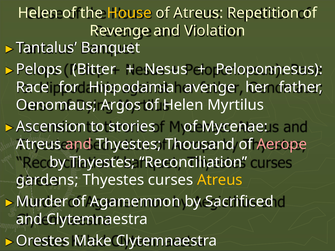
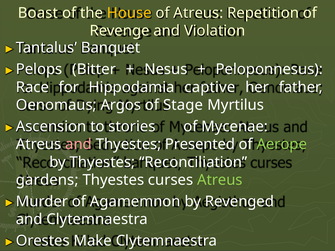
Helen at (38, 13): Helen -> Boast
avenge: avenge -> captive
of Helen: Helen -> Stage
Thousand: Thousand -> Presented
Aerope colour: pink -> light green
Atreus at (220, 180) colour: yellow -> light green
Sacrificed: Sacrificed -> Revenged
